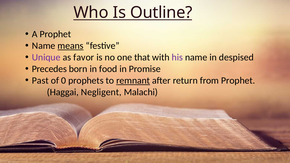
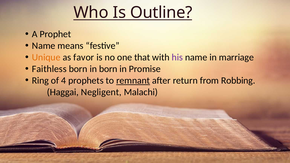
means underline: present -> none
Unique colour: purple -> orange
despised: despised -> marriage
Precedes: Precedes -> Faithless
in food: food -> born
Past: Past -> Ring
0: 0 -> 4
from Prophet: Prophet -> Robbing
